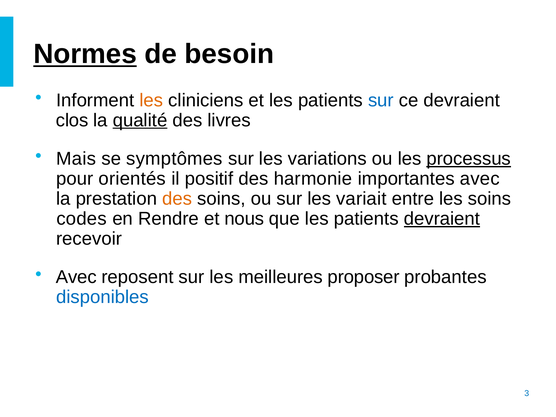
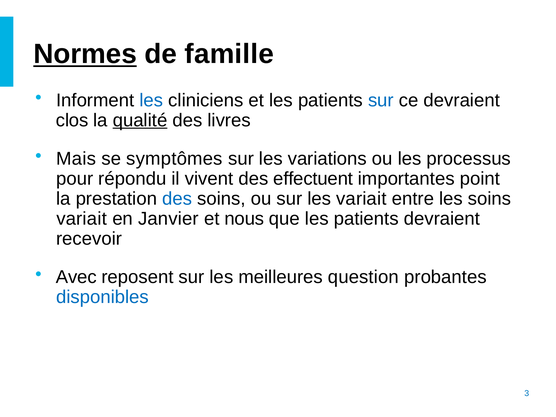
besoin: besoin -> famille
les at (151, 100) colour: orange -> blue
processus underline: present -> none
orientés: orientés -> répondu
positif: positif -> vivent
harmonie: harmonie -> effectuent
importantes avec: avec -> point
des at (177, 199) colour: orange -> blue
codes at (82, 219): codes -> variait
Rendre: Rendre -> Janvier
devraient at (442, 219) underline: present -> none
proposer: proposer -> question
